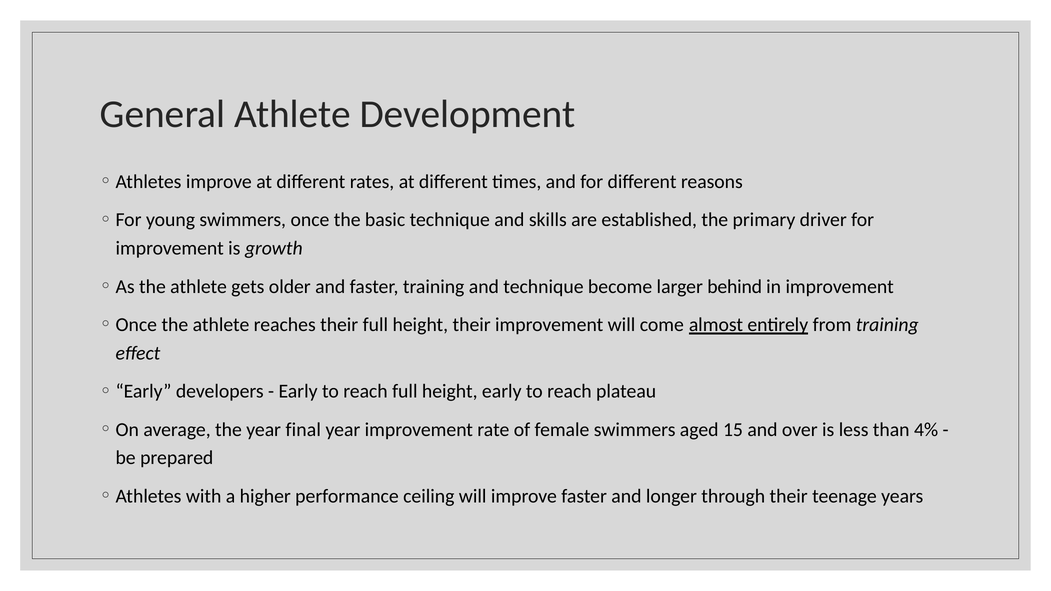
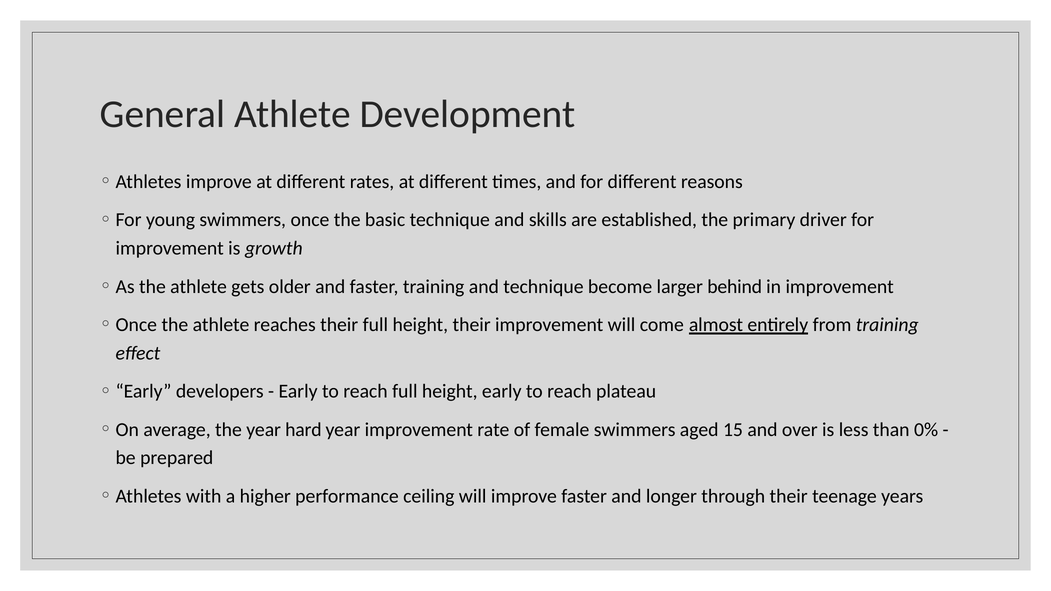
final: final -> hard
4%: 4% -> 0%
